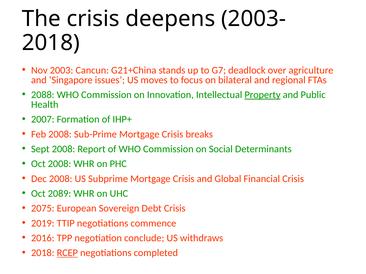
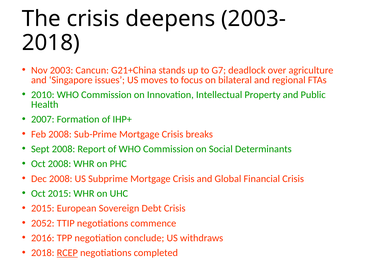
2088: 2088 -> 2010
Property underline: present -> none
Oct 2089: 2089 -> 2015
2075 at (43, 209): 2075 -> 2015
2019: 2019 -> 2052
